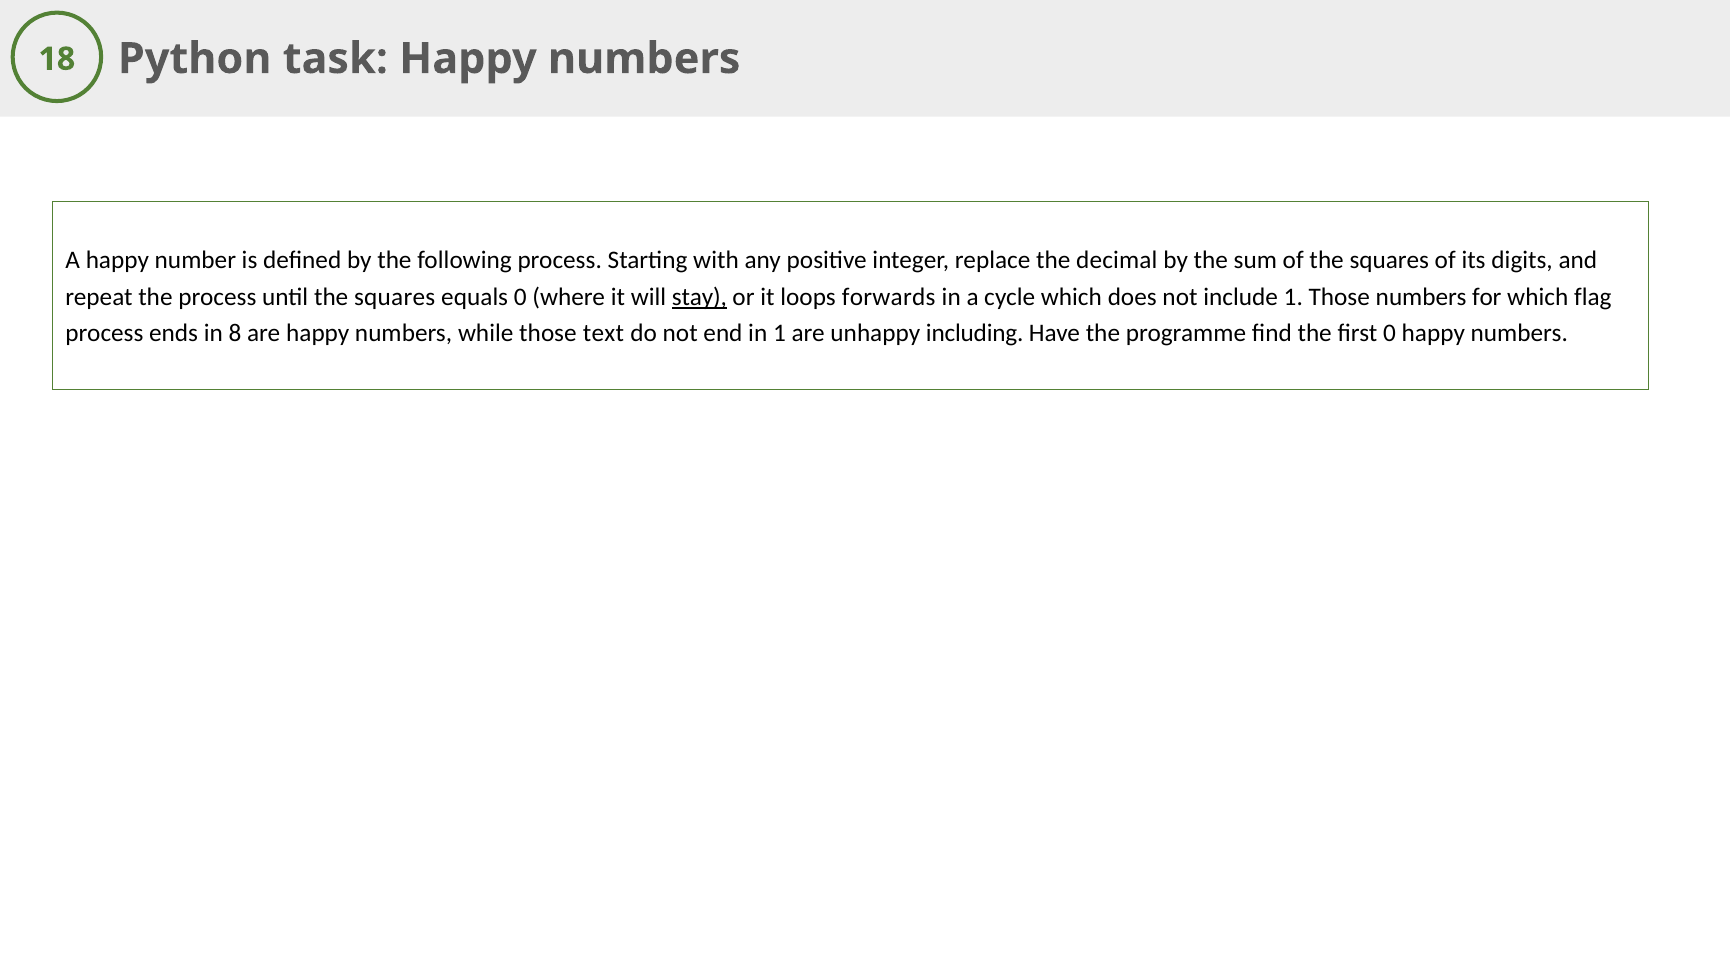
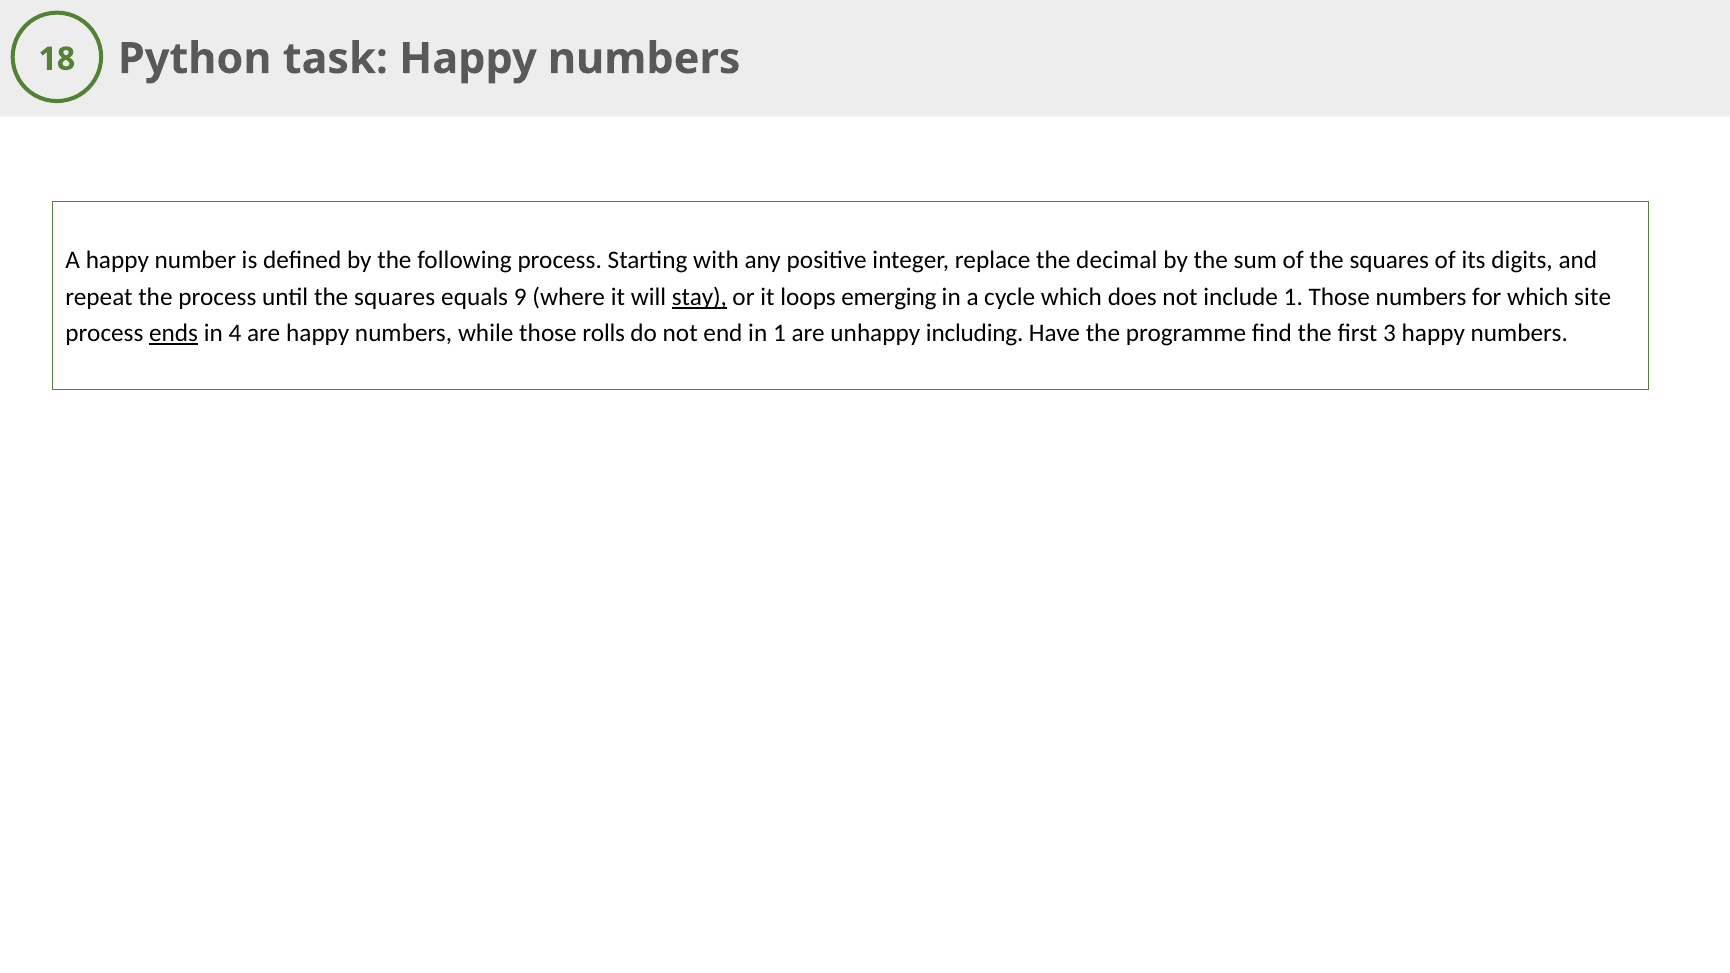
equals 0: 0 -> 9
forwards: forwards -> emerging
flag: flag -> site
ends underline: none -> present
8: 8 -> 4
text: text -> rolls
first 0: 0 -> 3
